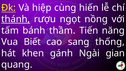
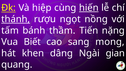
hiến underline: none -> present
năng: năng -> nặng
thống: thống -> mong
gánh: gánh -> dâng
